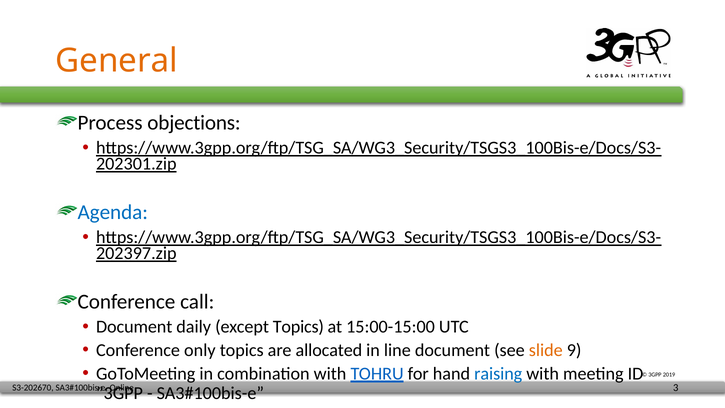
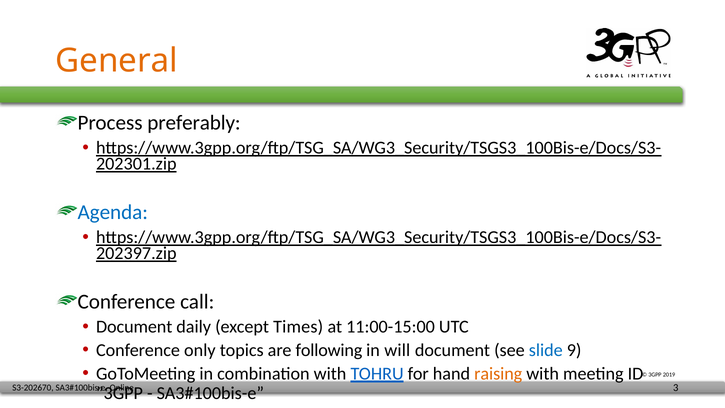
objections: objections -> preferably
except Topics: Topics -> Times
15:00-15:00: 15:00-15:00 -> 11:00-15:00
allocated: allocated -> following
line: line -> will
slide colour: orange -> blue
raising colour: blue -> orange
